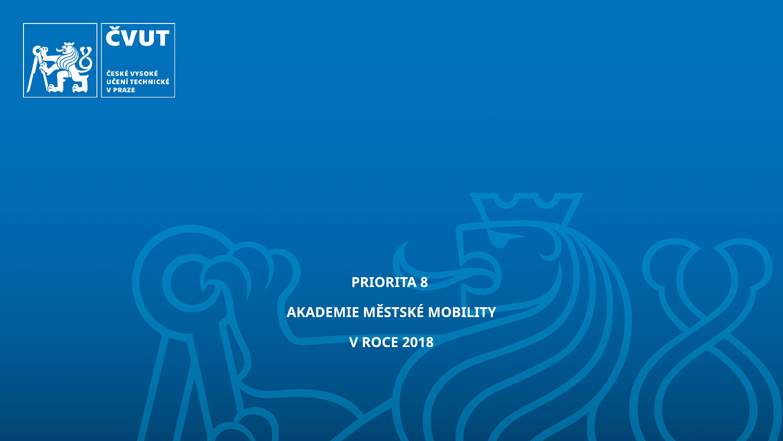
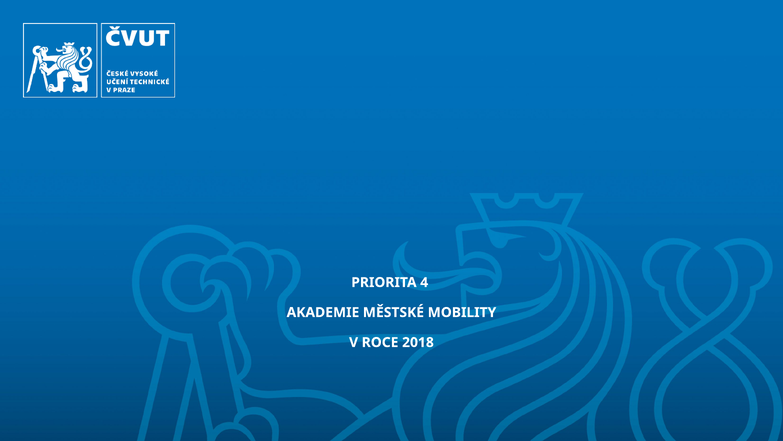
8: 8 -> 4
